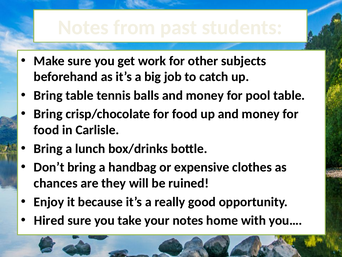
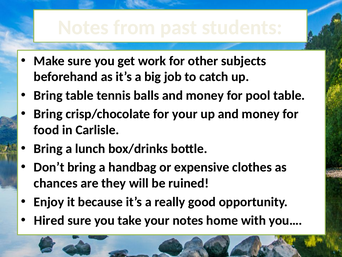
crisp/chocolate for food: food -> your
